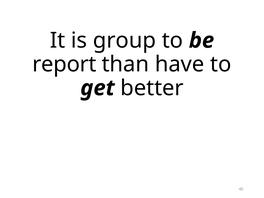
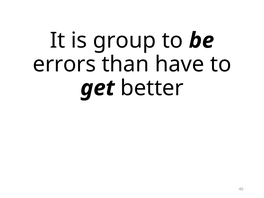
report: report -> errors
